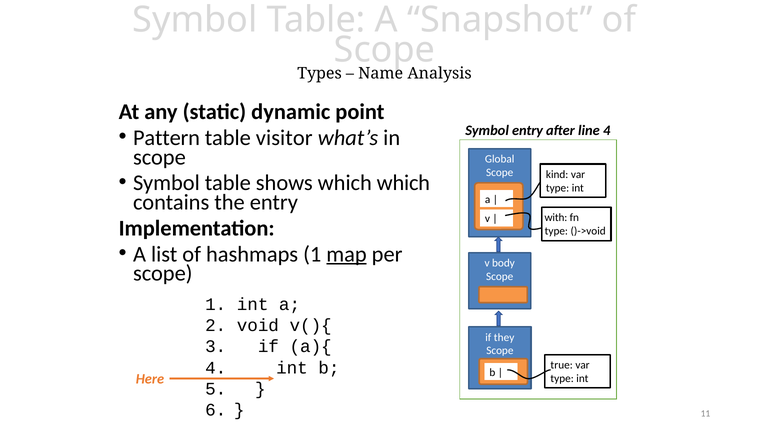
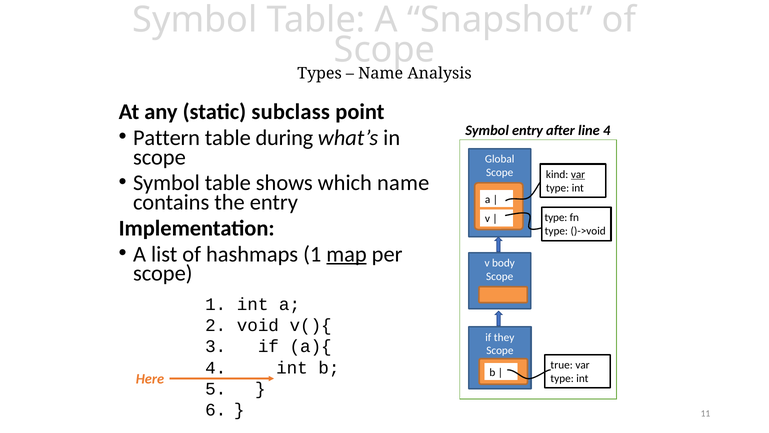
dynamic: dynamic -> subclass
visitor: visitor -> during
var at (578, 174) underline: none -> present
which which: which -> name
with at (556, 218): with -> type
